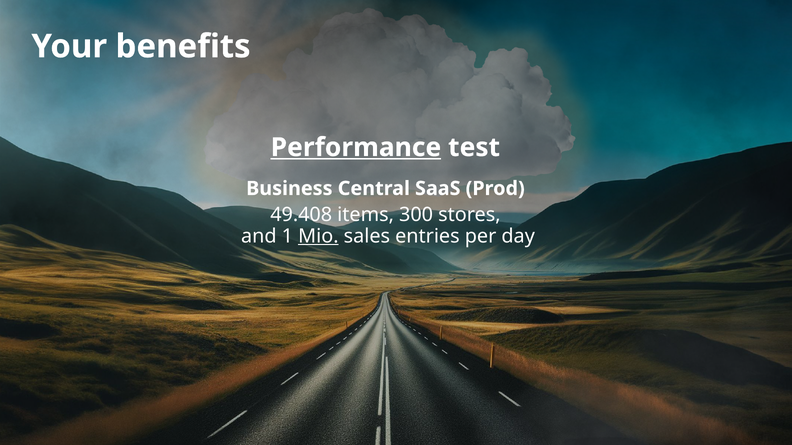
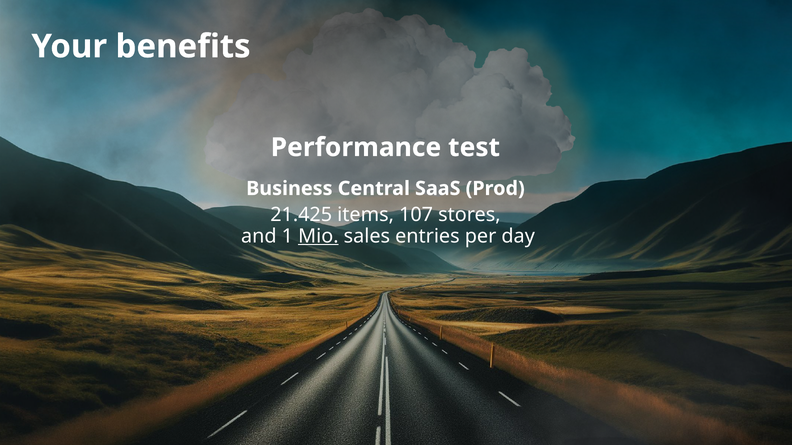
Performance underline: present -> none
49.408: 49.408 -> 21.425
300: 300 -> 107
